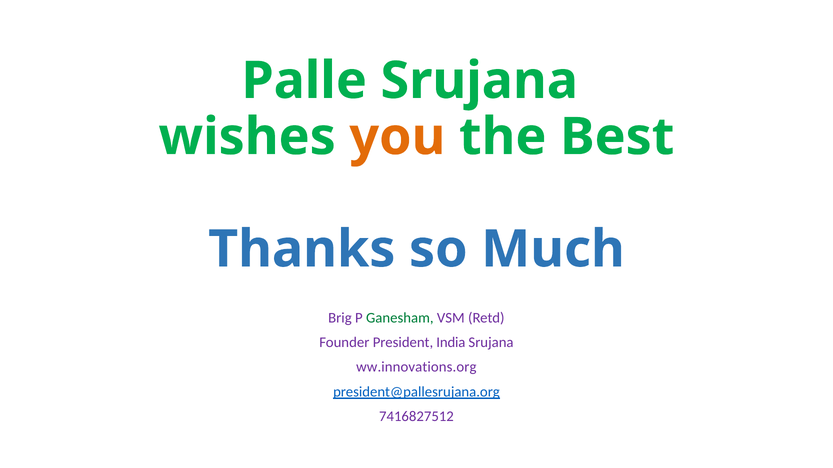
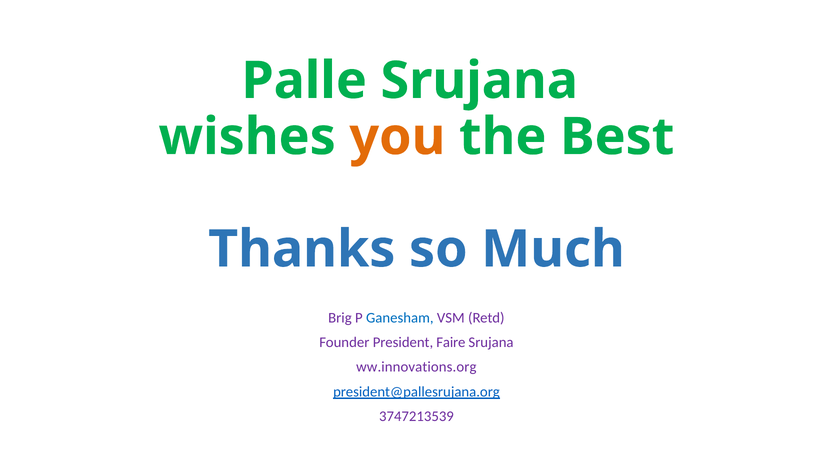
Ganesham colour: green -> blue
India: India -> Faire
7416827512: 7416827512 -> 3747213539
